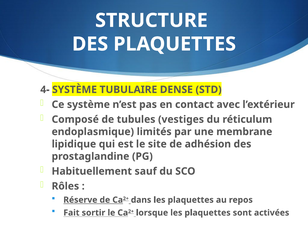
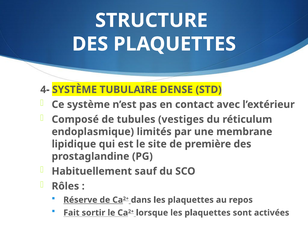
adhésion: adhésion -> première
